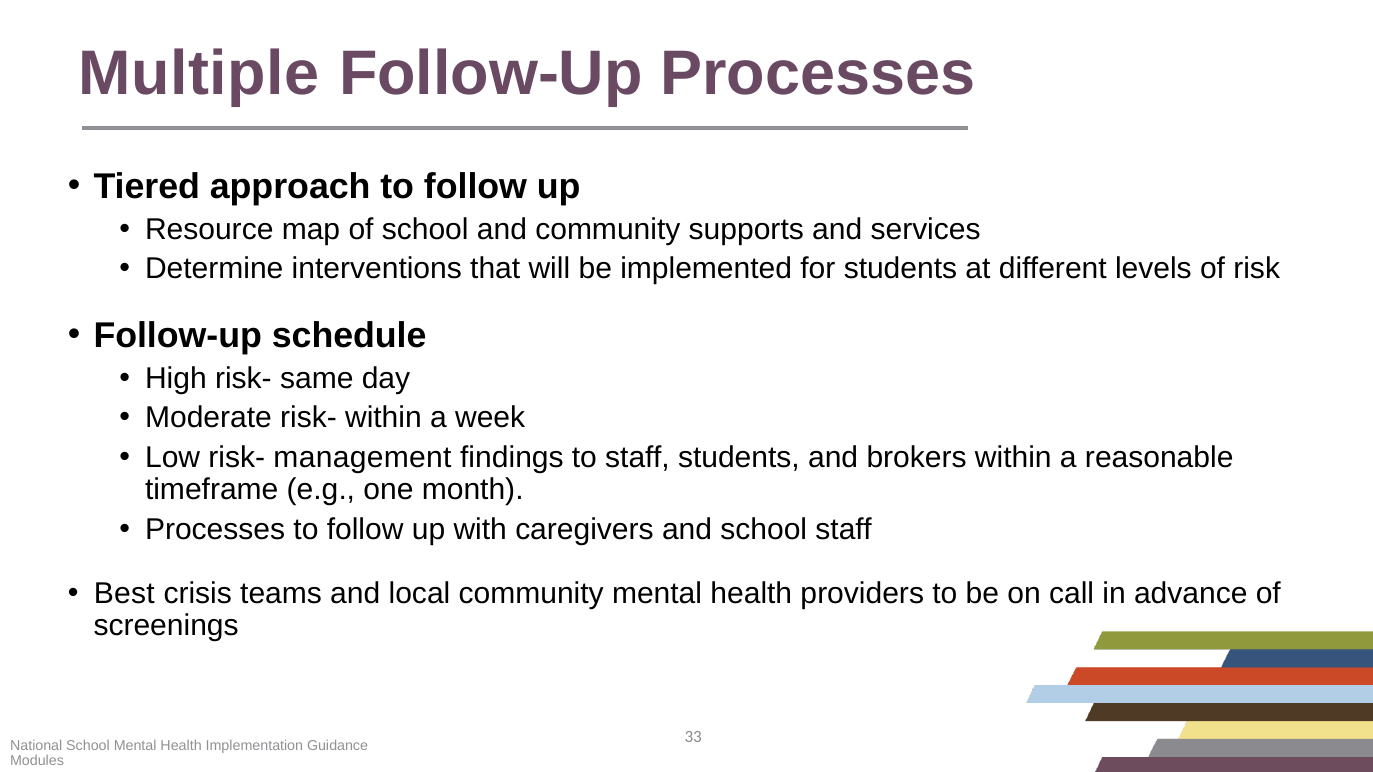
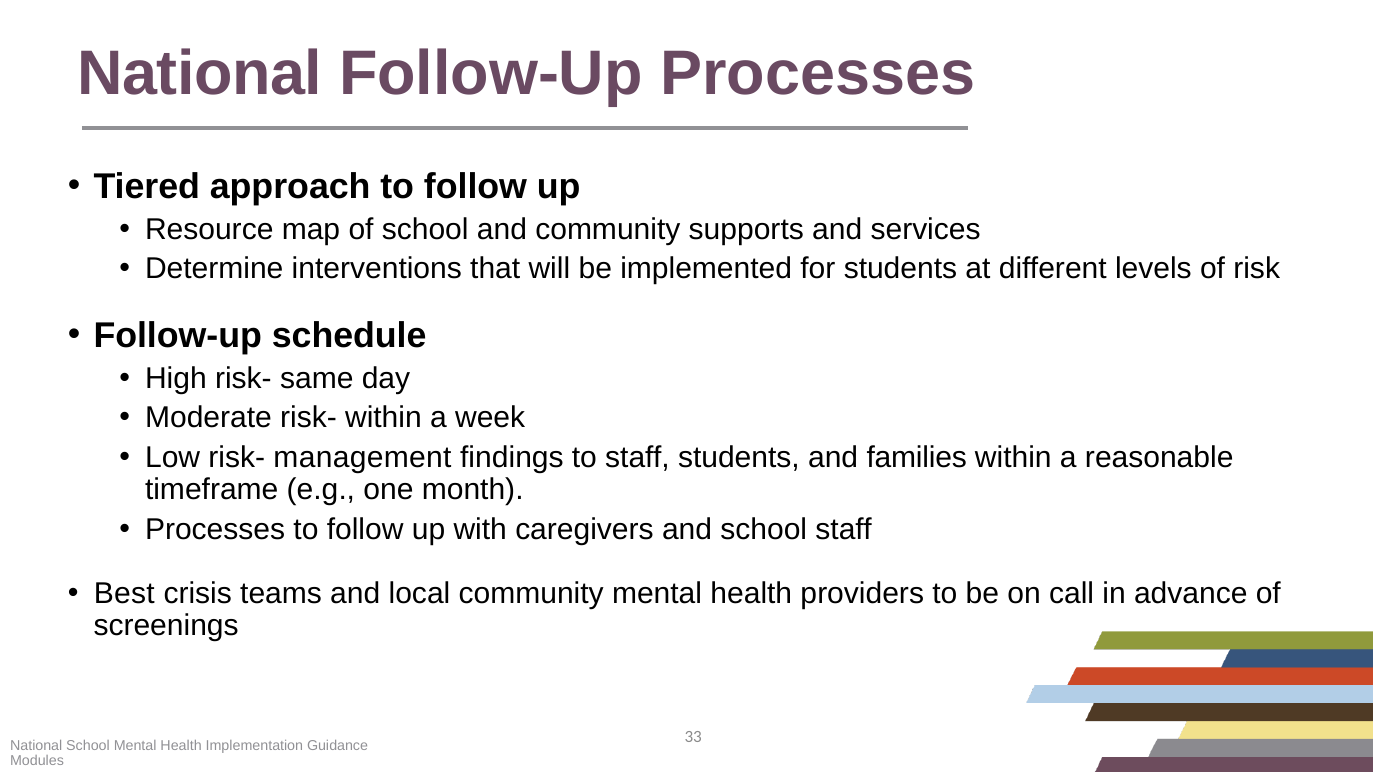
Multiple at (199, 73): Multiple -> National
brokers: brokers -> families
